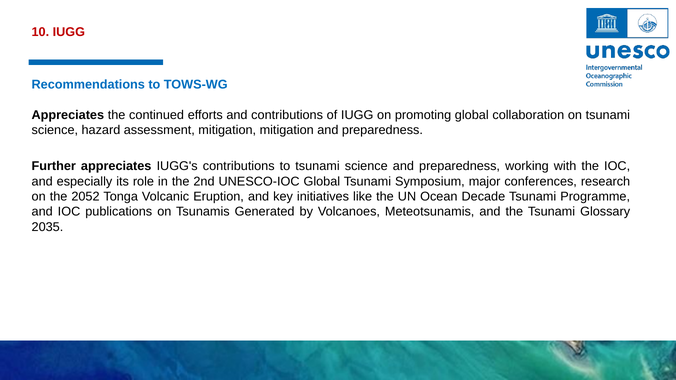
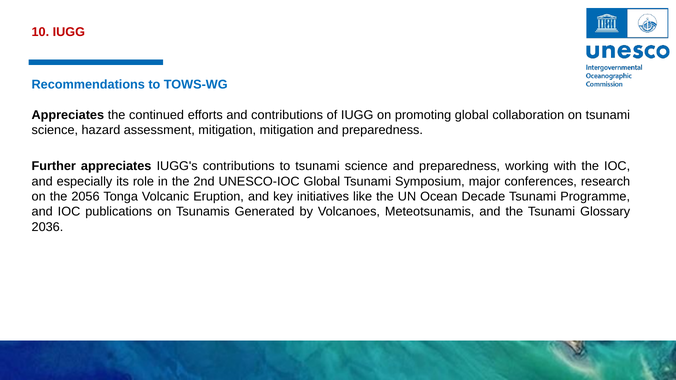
2052: 2052 -> 2056
2035: 2035 -> 2036
